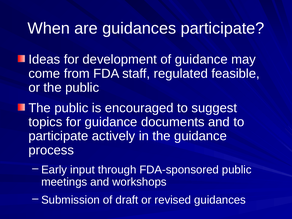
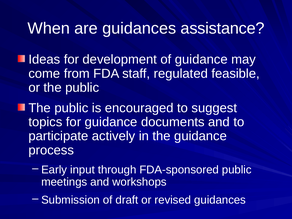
guidances participate: participate -> assistance
